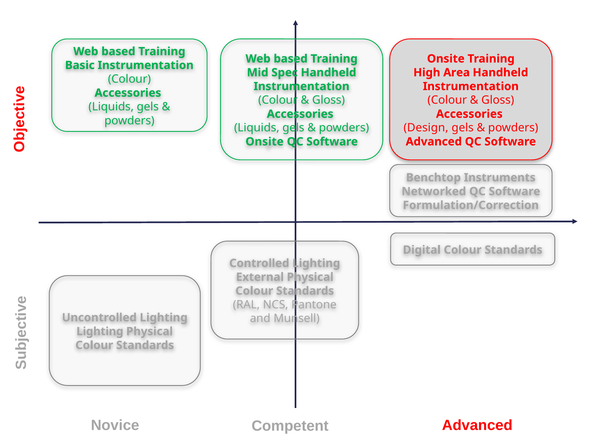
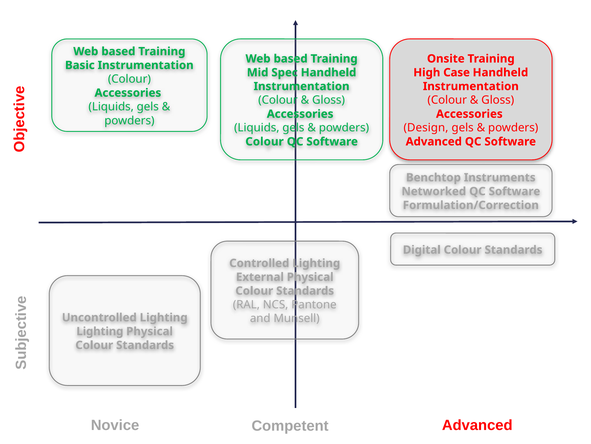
Area: Area -> Case
Onsite at (265, 141): Onsite -> Colour
